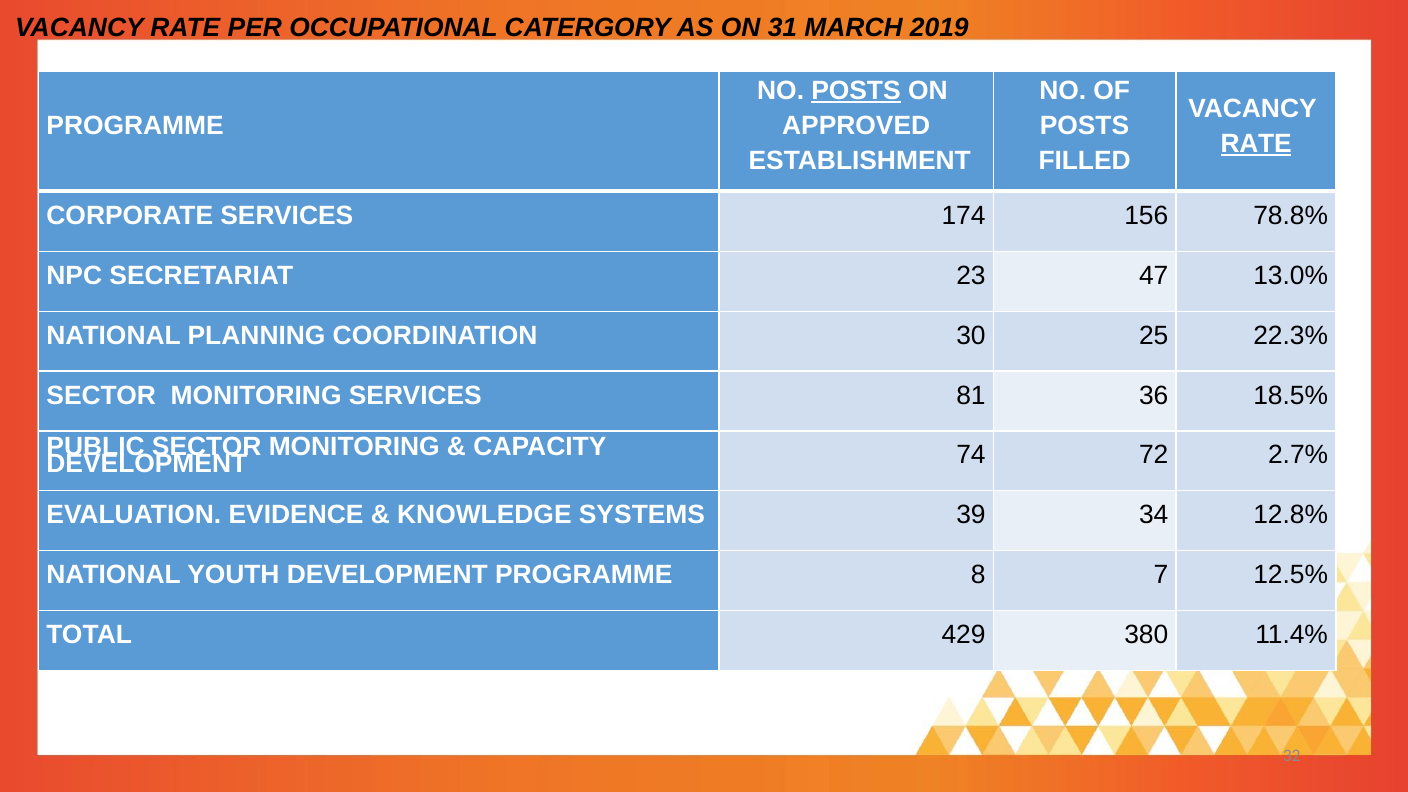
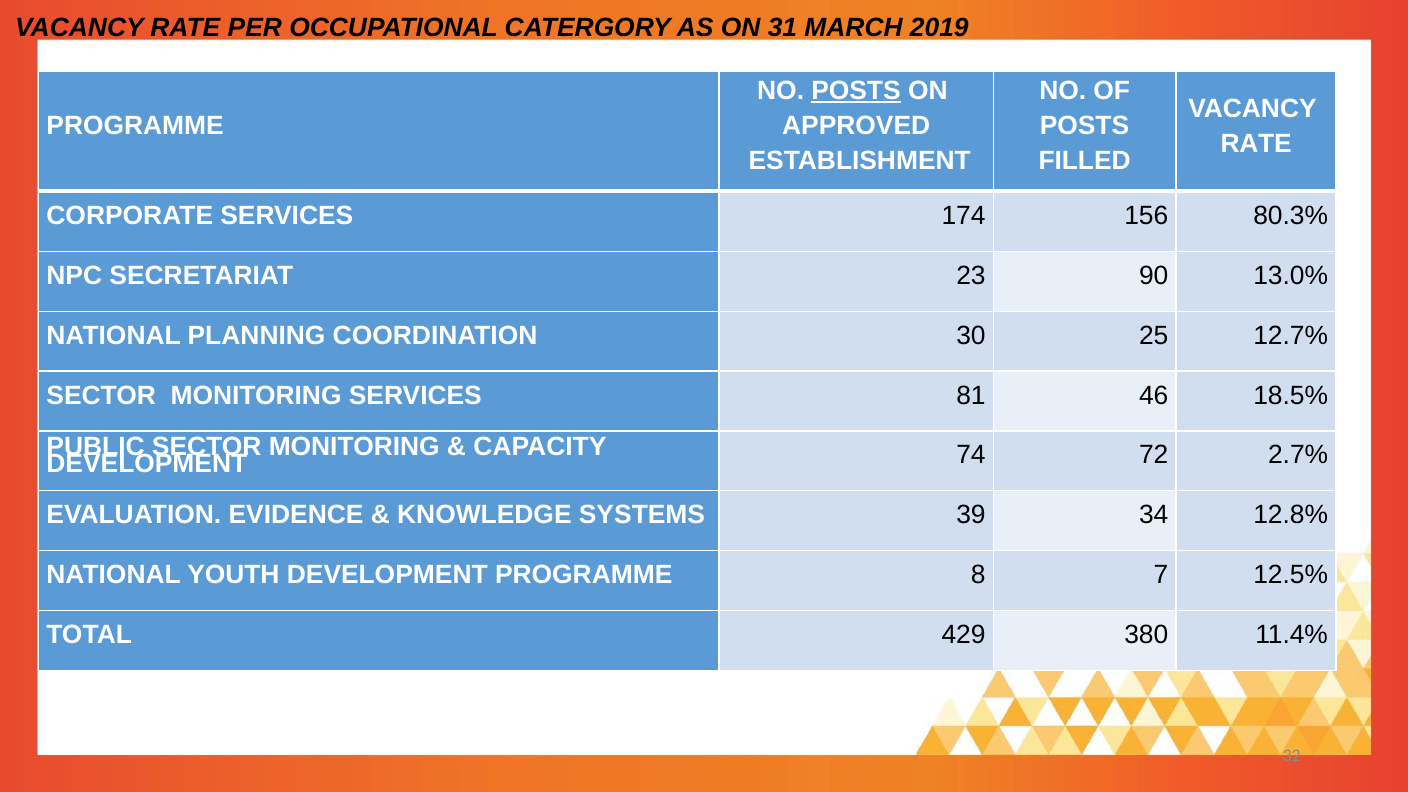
RATE at (1256, 144) underline: present -> none
78.8%: 78.8% -> 80.3%
47: 47 -> 90
22.3%: 22.3% -> 12.7%
36: 36 -> 46
